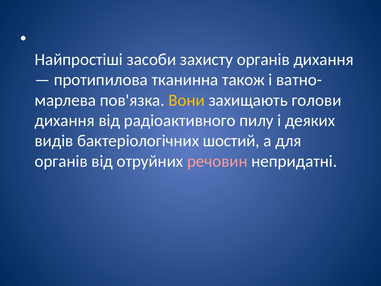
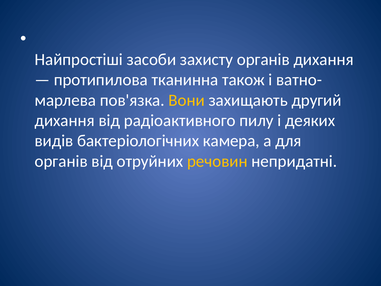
голови: голови -> другий
шостий: шостий -> камера
речовин colour: pink -> yellow
